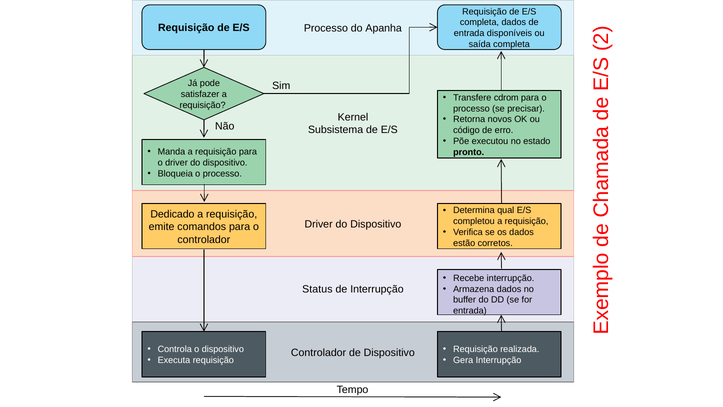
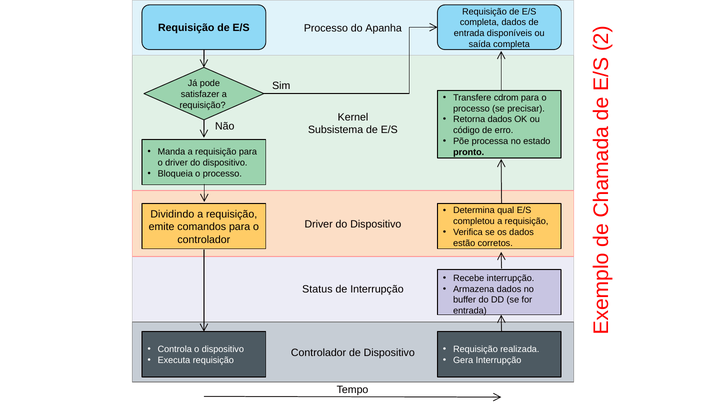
Retorna novos: novos -> dados
executou: executou -> processa
Dedicado: Dedicado -> Dividindo
